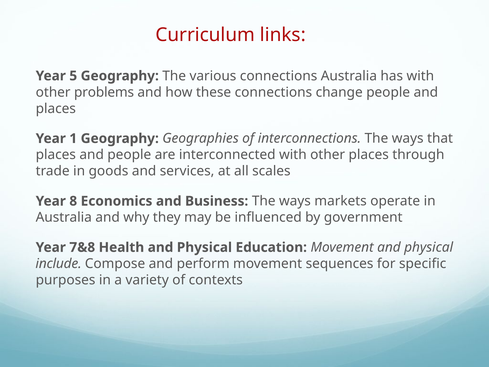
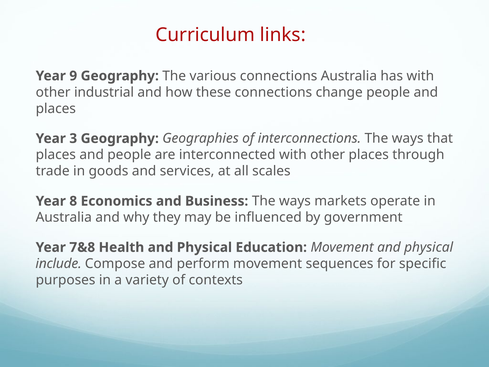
5: 5 -> 9
problems: problems -> industrial
1: 1 -> 3
